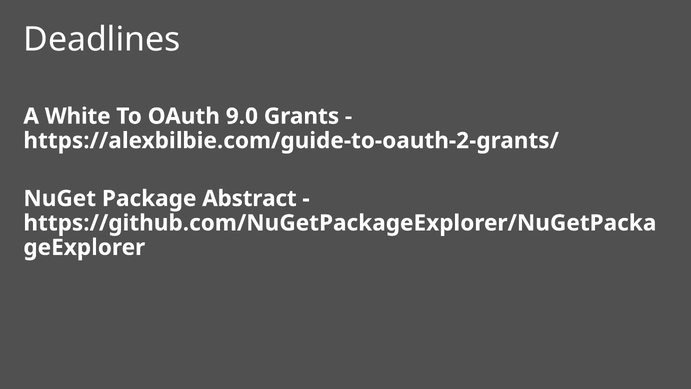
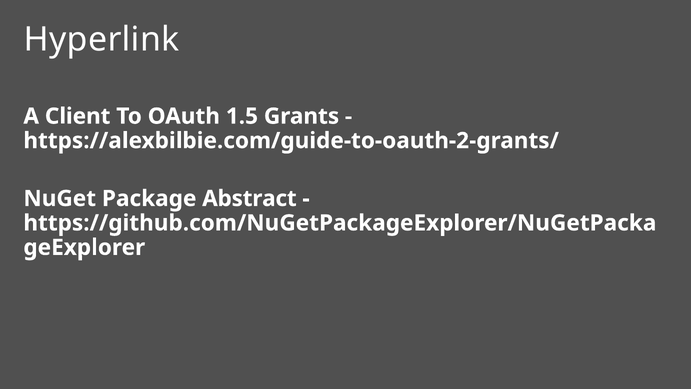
Deadlines: Deadlines -> Hyperlink
White: White -> Client
9.0: 9.0 -> 1.5
